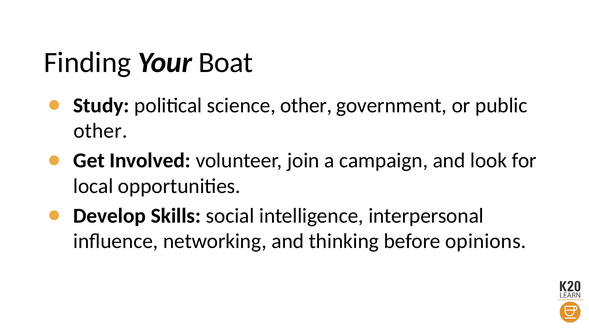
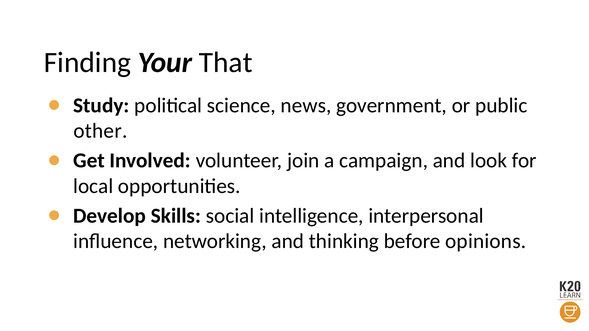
Boat: Boat -> That
science other: other -> news
